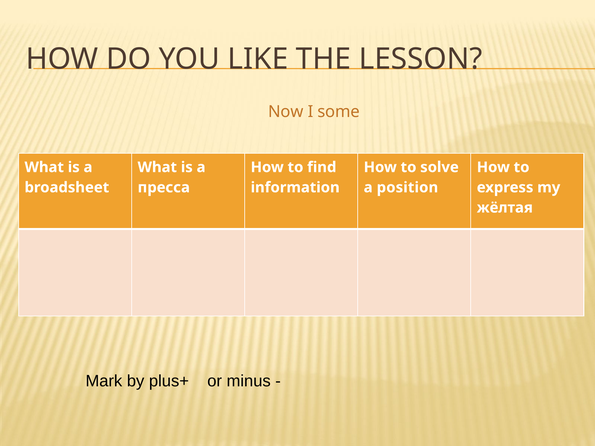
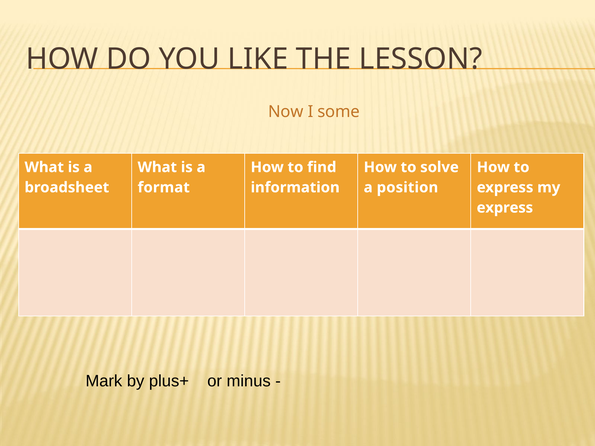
пресса: пресса -> format
жёлтая at (505, 208): жёлтая -> express
